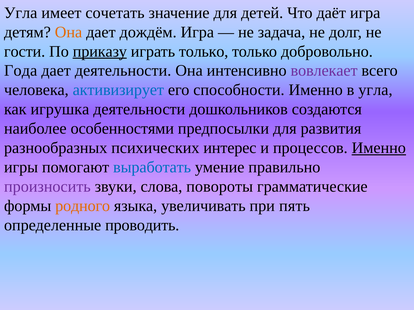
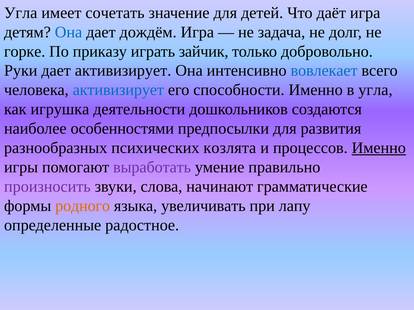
Она at (69, 32) colour: orange -> blue
гости: гости -> горке
приказу underline: present -> none
играть только: только -> зайчик
Года: Года -> Руки
дает деятельности: деятельности -> активизирует
вовлекает colour: purple -> blue
интерес: интерес -> козлята
выработать colour: blue -> purple
повороты: повороты -> начинают
пять: пять -> лапу
проводить: проводить -> радостное
